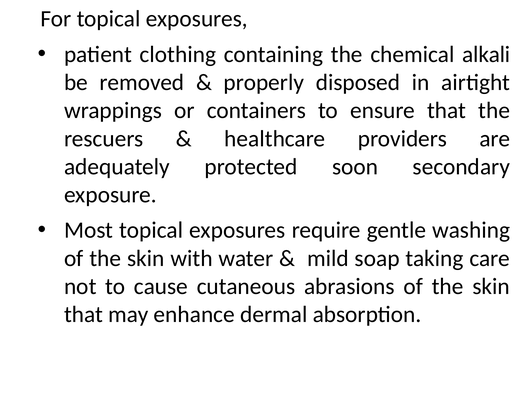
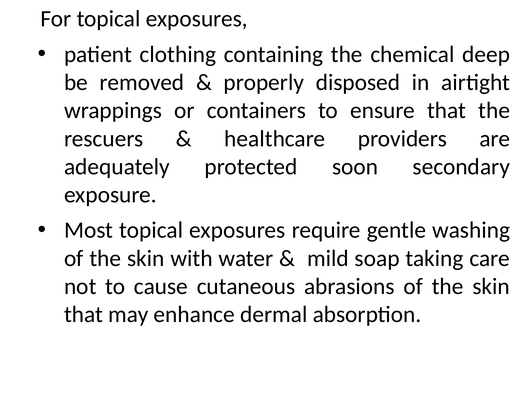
alkali: alkali -> deep
